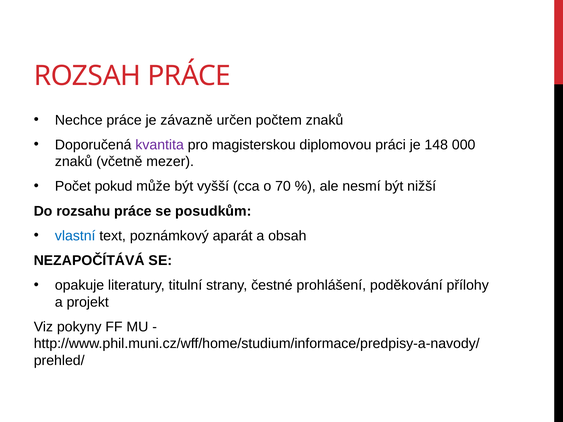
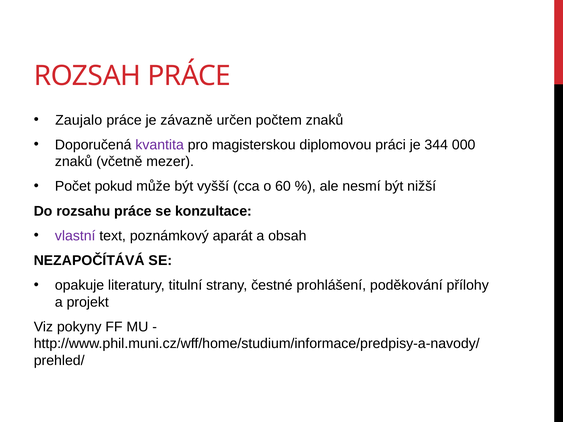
Nechce: Nechce -> Zaujalo
148: 148 -> 344
70: 70 -> 60
posudkům: posudkům -> konzultace
vlastní colour: blue -> purple
